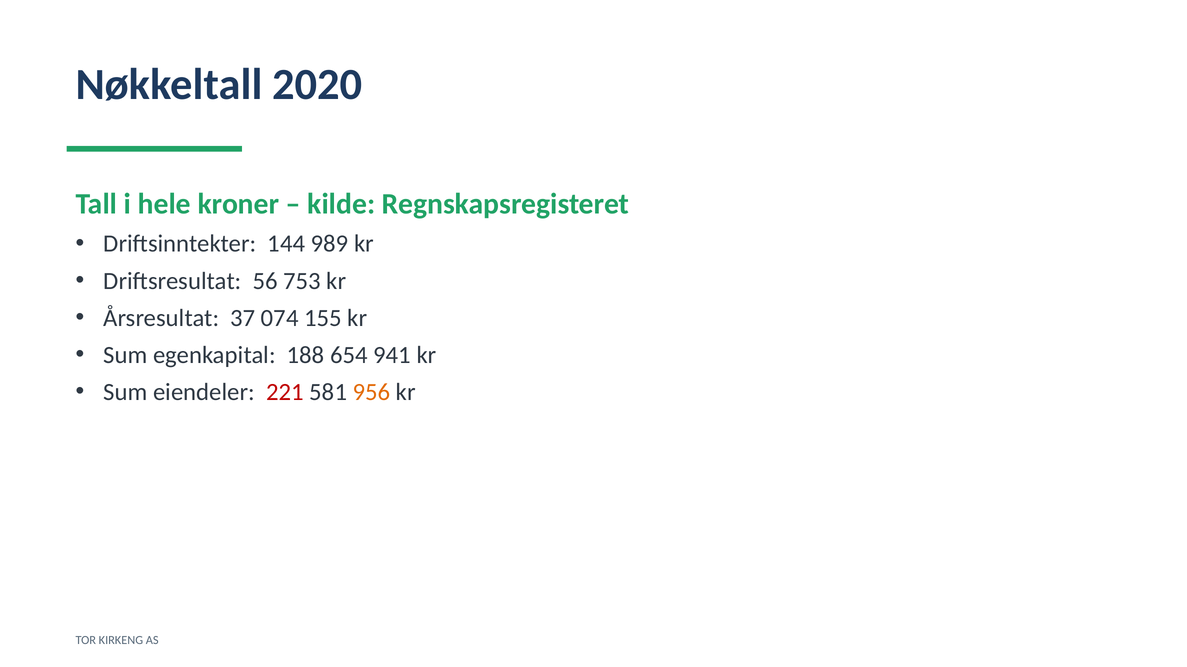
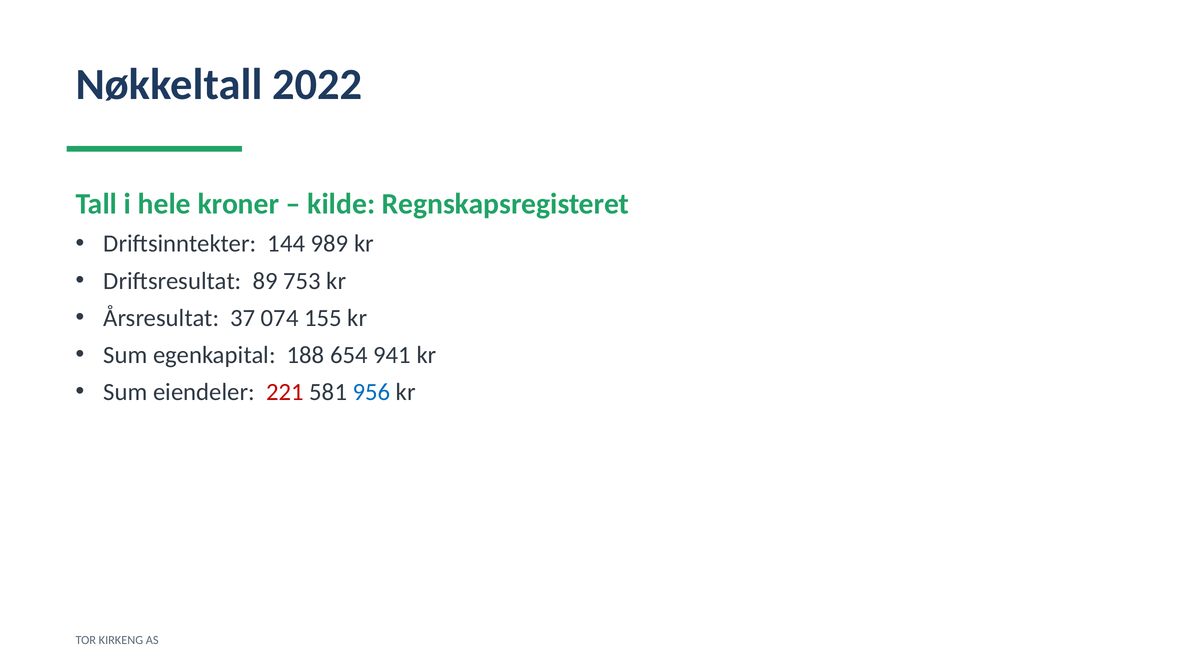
2020: 2020 -> 2022
56: 56 -> 89
956 colour: orange -> blue
